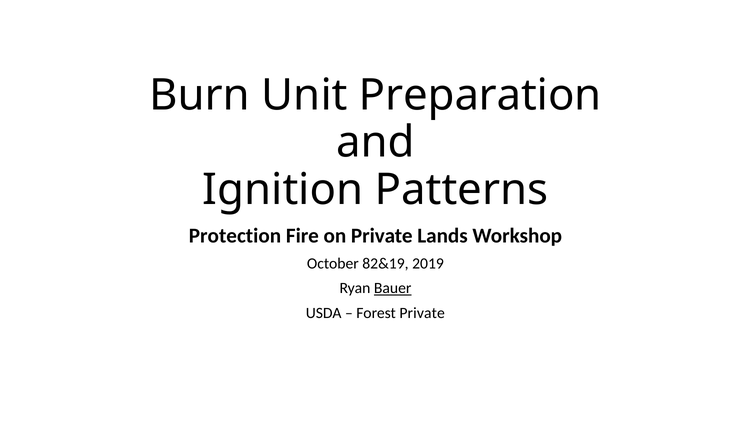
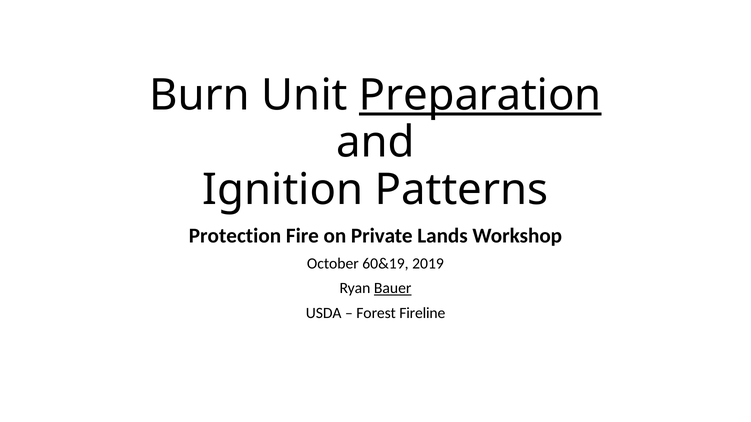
Preparation underline: none -> present
82&19: 82&19 -> 60&19
Forest Private: Private -> Fireline
